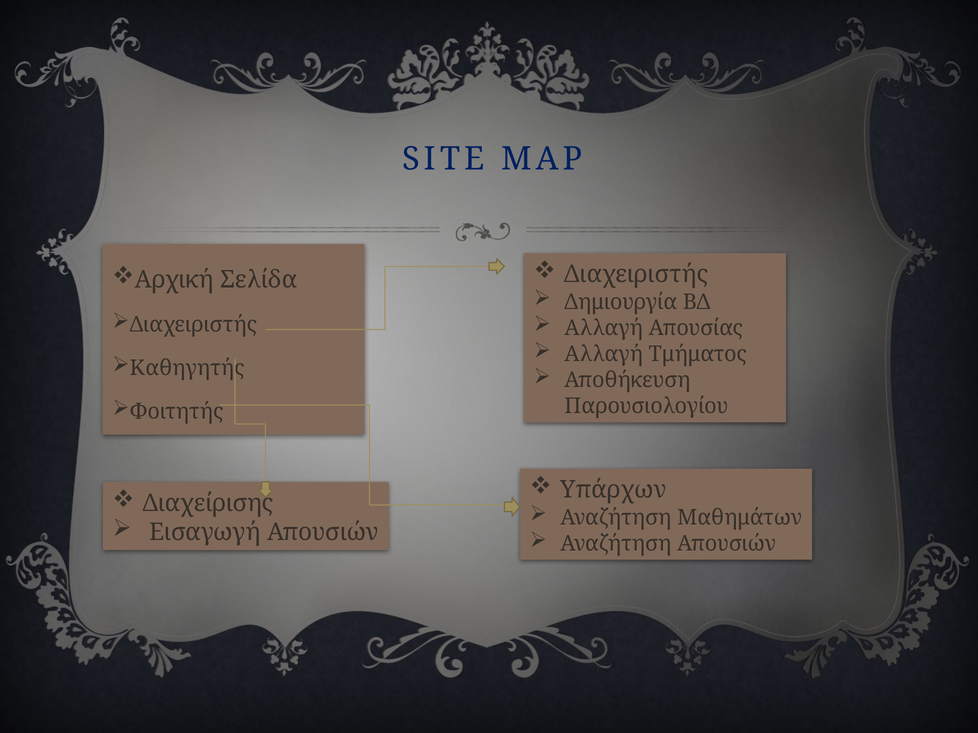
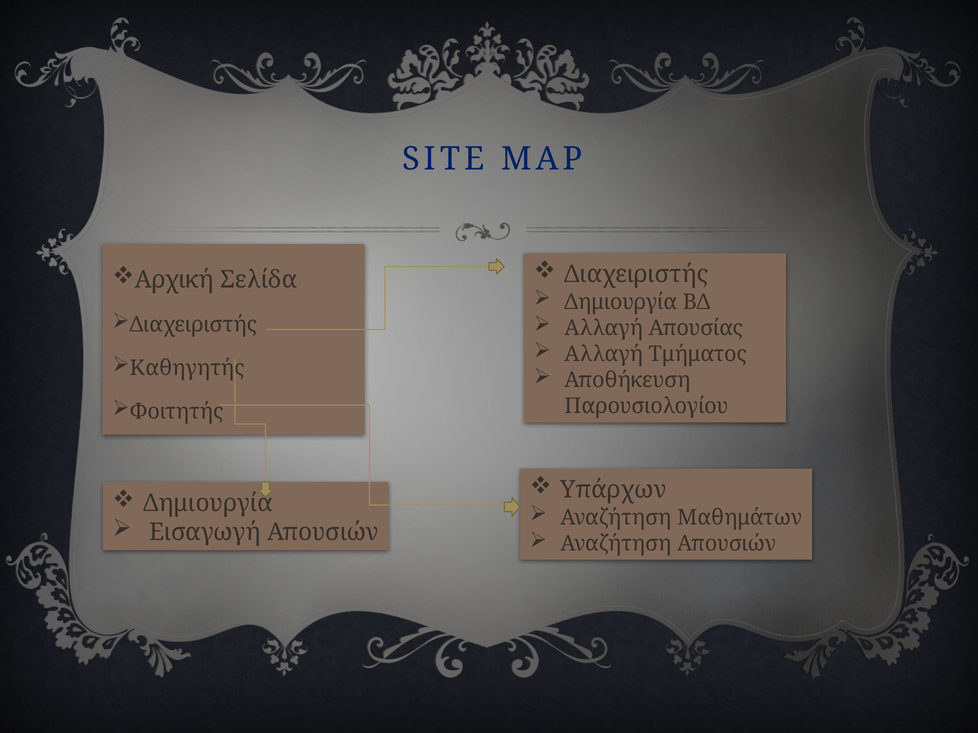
Διαχείρισης at (208, 503): Διαχείρισης -> Δημιουργία
